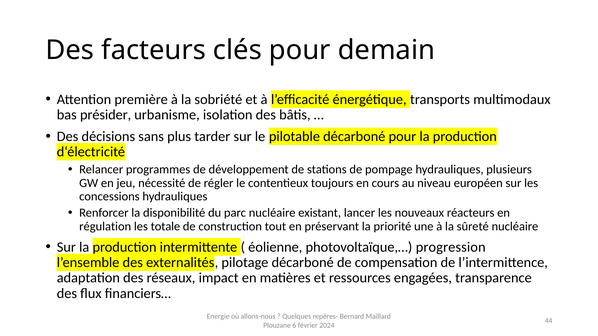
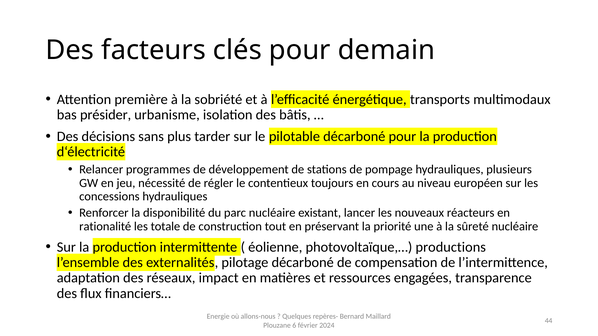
régulation: régulation -> rationalité
progression: progression -> productions
